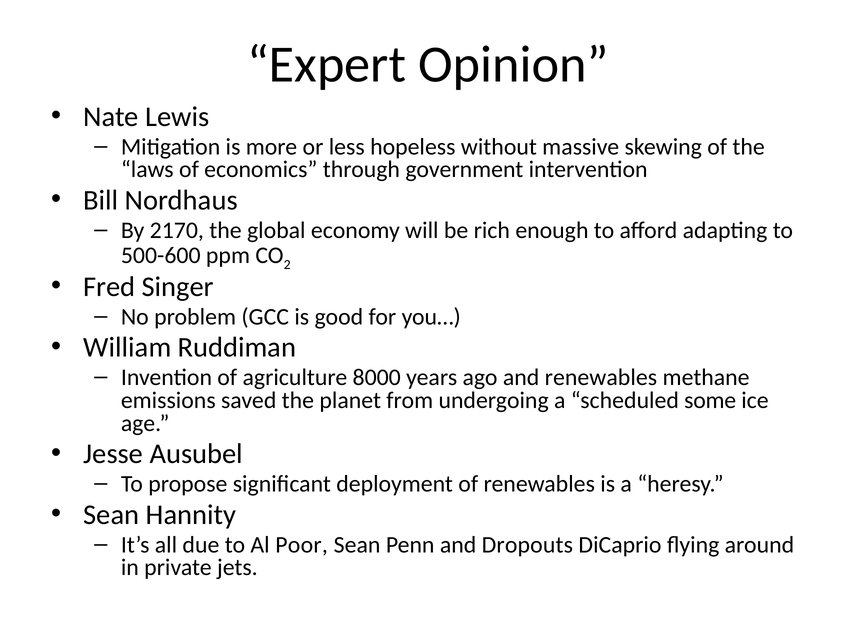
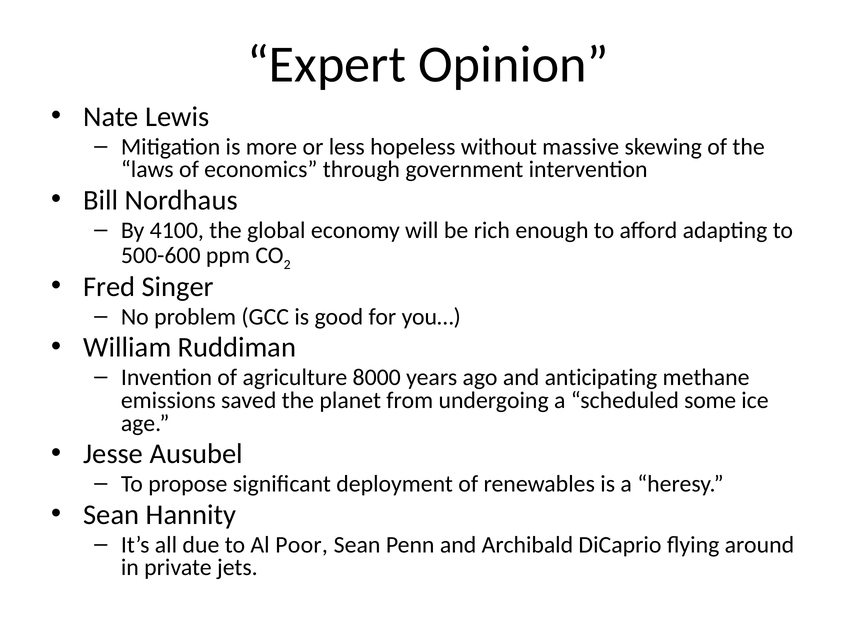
2170: 2170 -> 4100
and renewables: renewables -> anticipating
Dropouts: Dropouts -> Archibald
